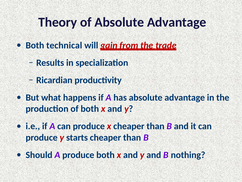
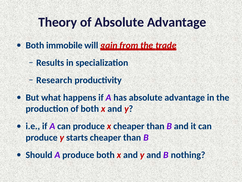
technical: technical -> immobile
Ricardian: Ricardian -> Research
